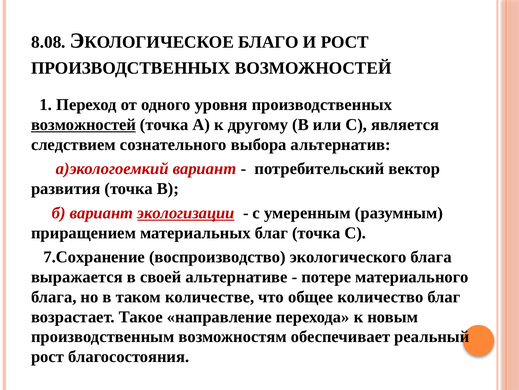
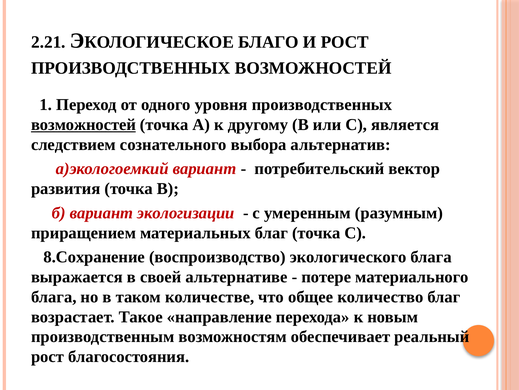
8.08: 8.08 -> 2.21
экологизации underline: present -> none
7.Сохранение: 7.Сохранение -> 8.Сохранение
